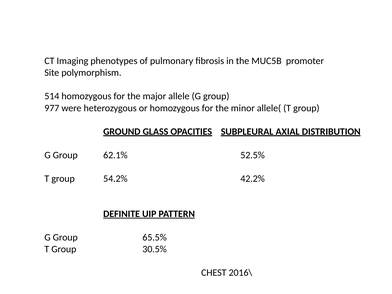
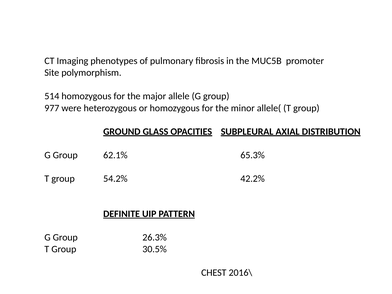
52.5%: 52.5% -> 65.3%
65.5%: 65.5% -> 26.3%
